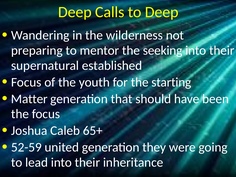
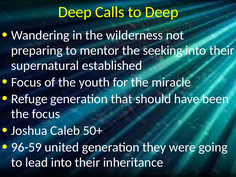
starting: starting -> miracle
Matter: Matter -> Refuge
65+: 65+ -> 50+
52-59: 52-59 -> 96-59
